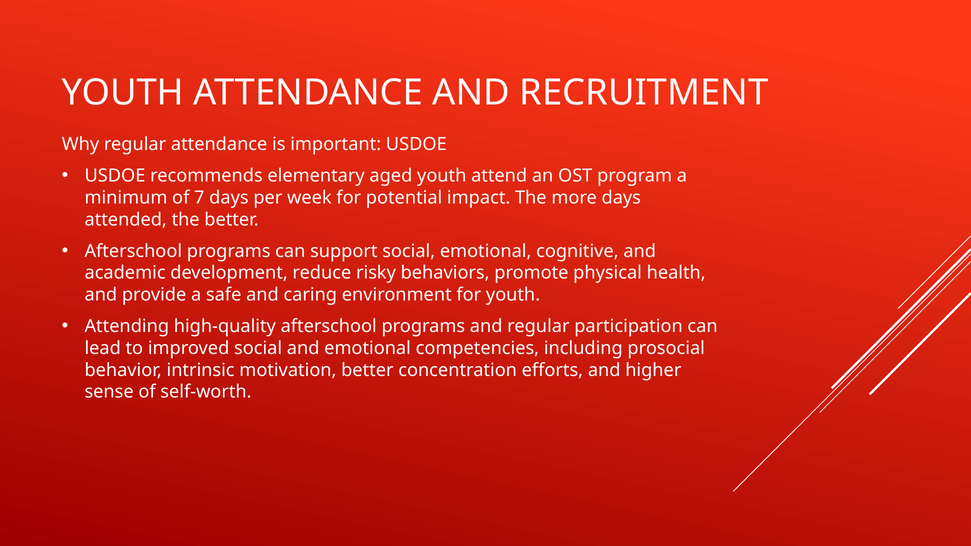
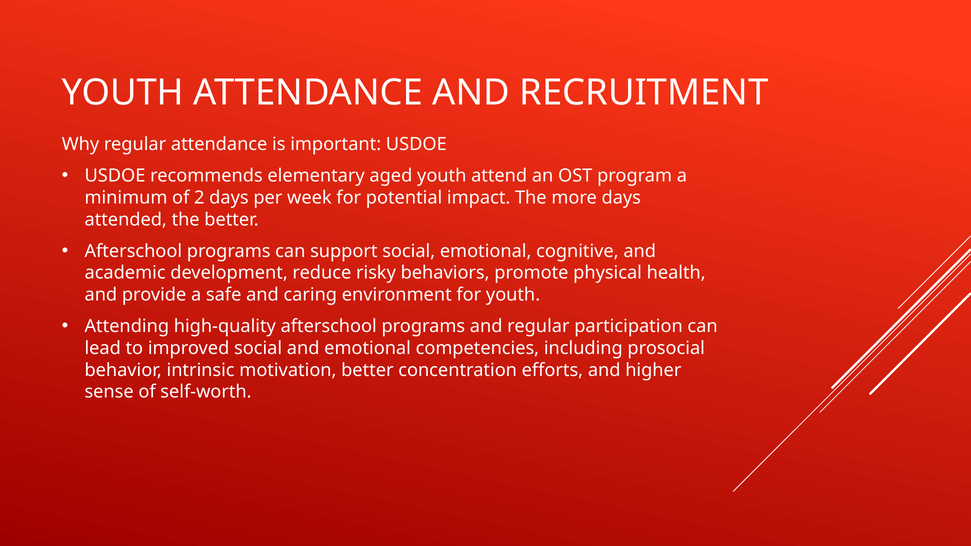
7: 7 -> 2
